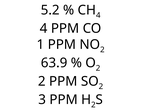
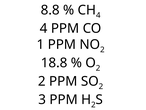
5.2: 5.2 -> 8.8
63.9: 63.9 -> 18.8
